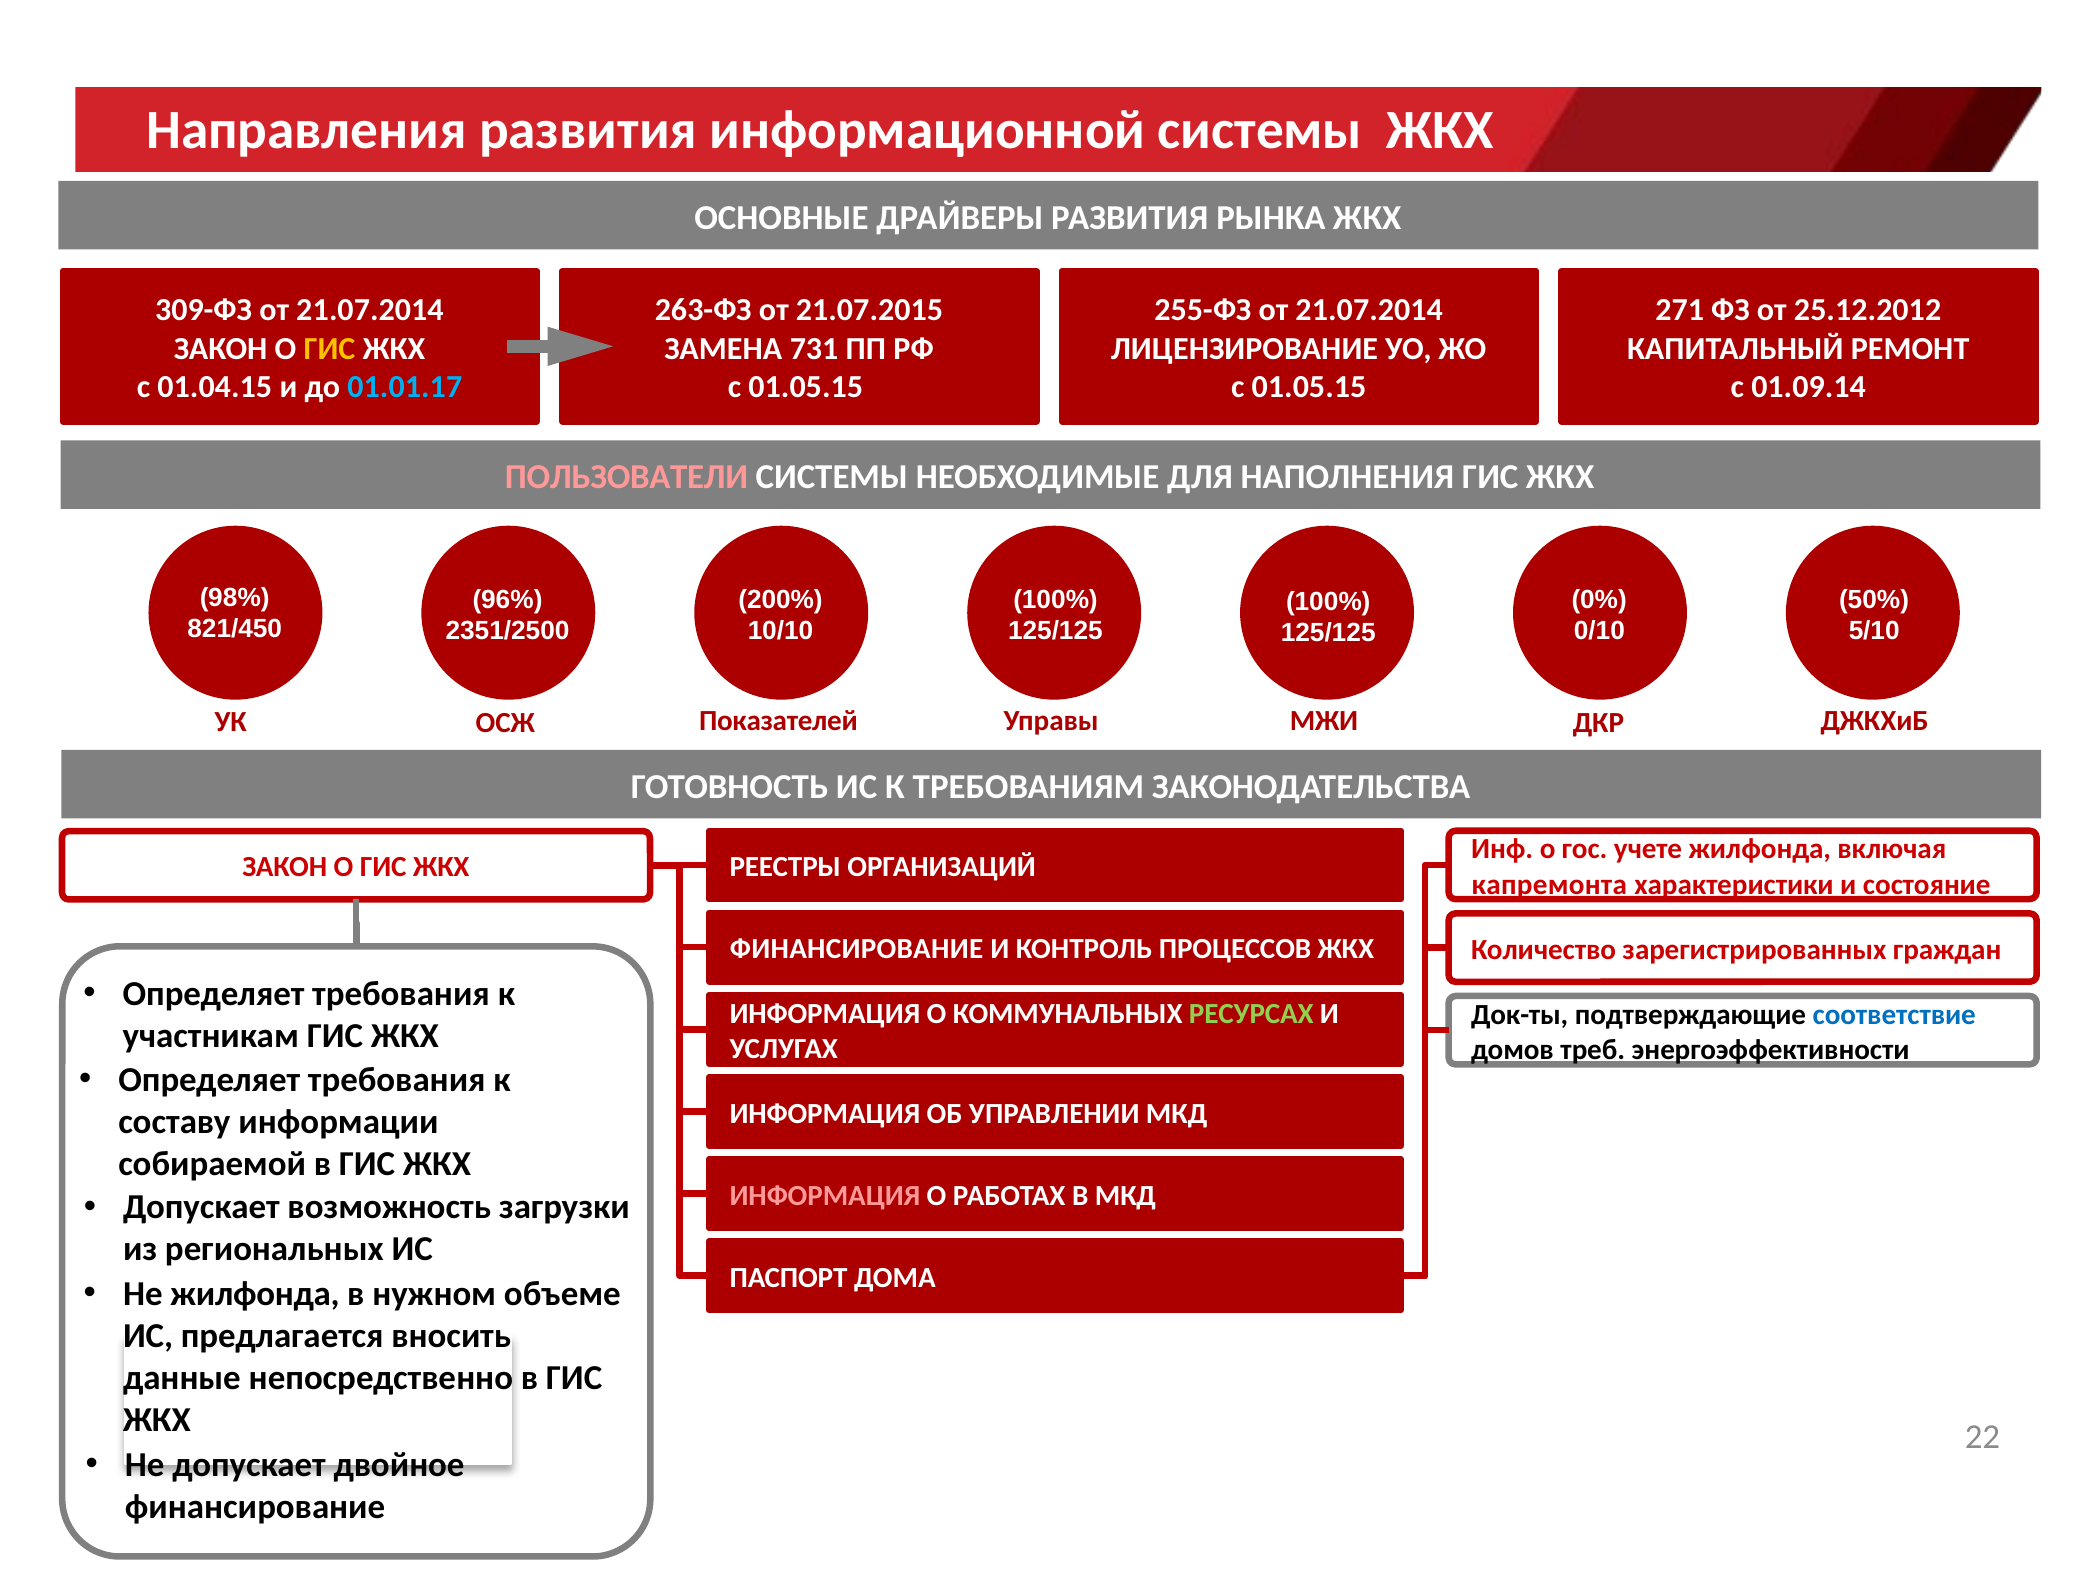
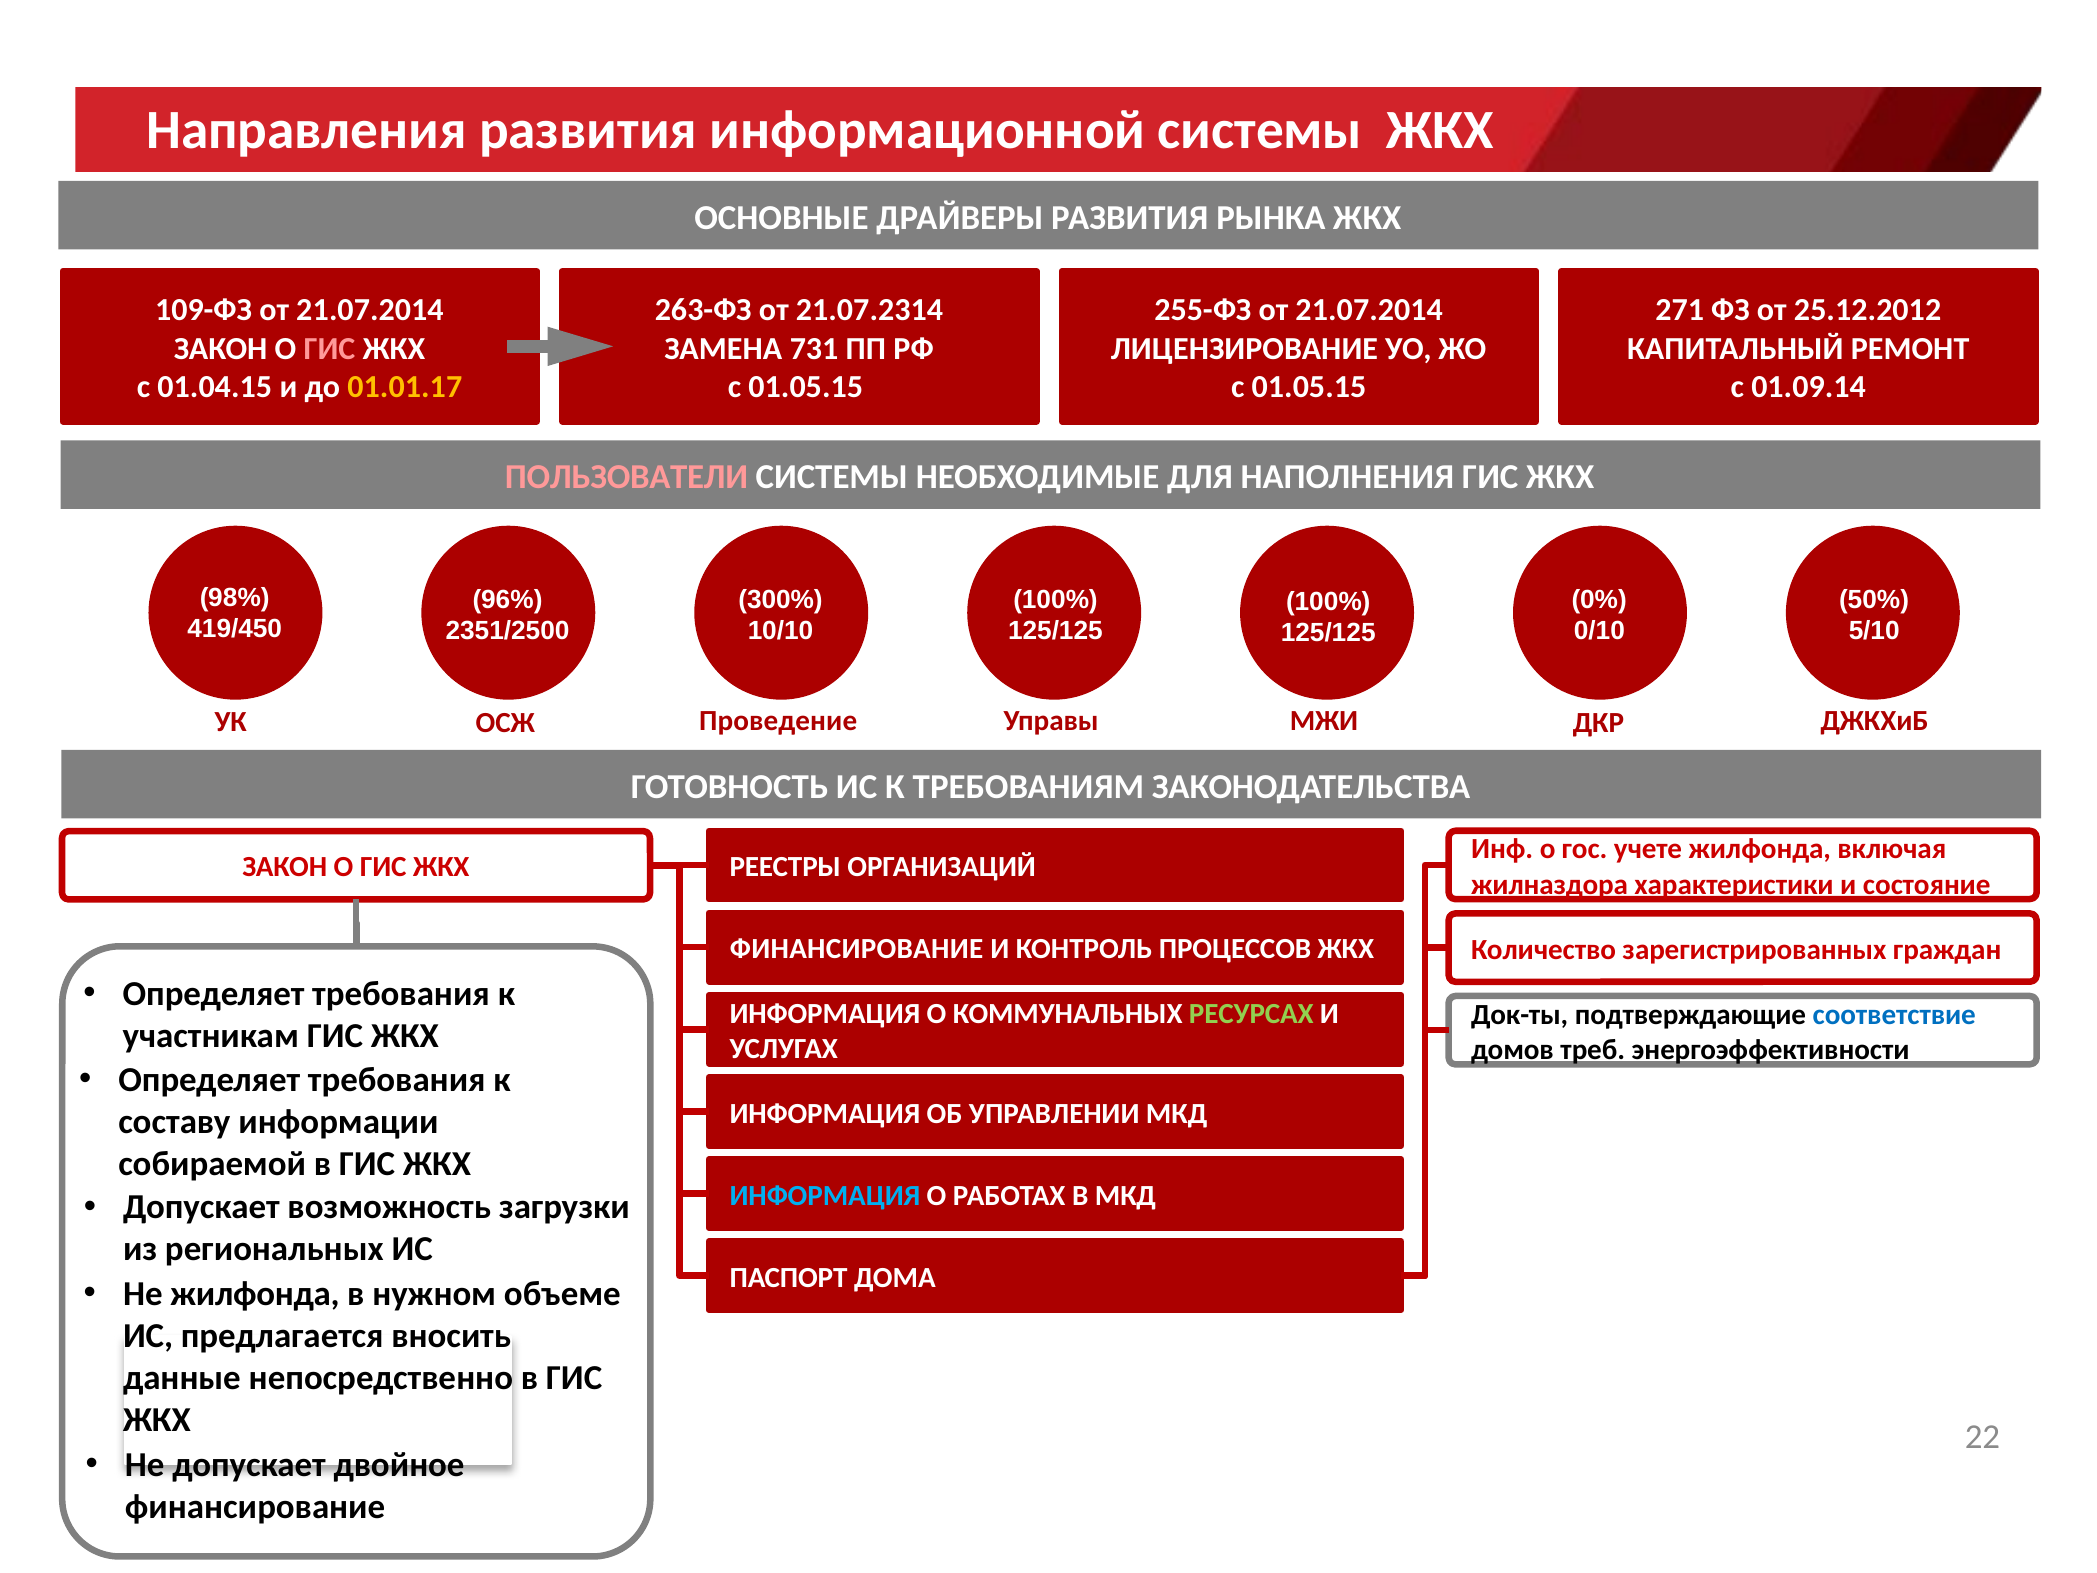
309-ФЗ: 309-ФЗ -> 109-ФЗ
21.07.2015: 21.07.2015 -> 21.07.2314
ГИС at (330, 348) colour: yellow -> pink
01.01.17 colour: light blue -> yellow
200%: 200% -> 300%
821/450: 821/450 -> 419/450
Показателей: Показателей -> Проведение
капремонта: капремонта -> жилназдора
ИНФОРМАЦИЯ at (825, 1195) colour: pink -> light blue
